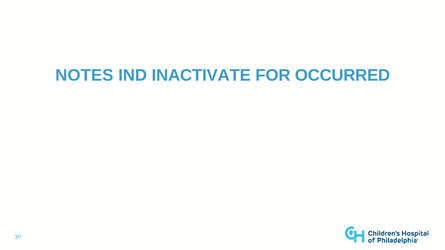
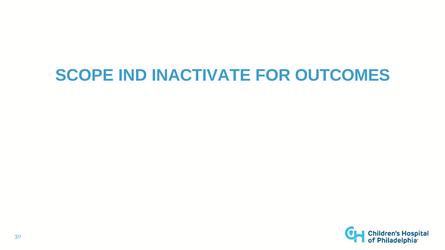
NOTES: NOTES -> SCOPE
OCCURRED: OCCURRED -> OUTCOMES
